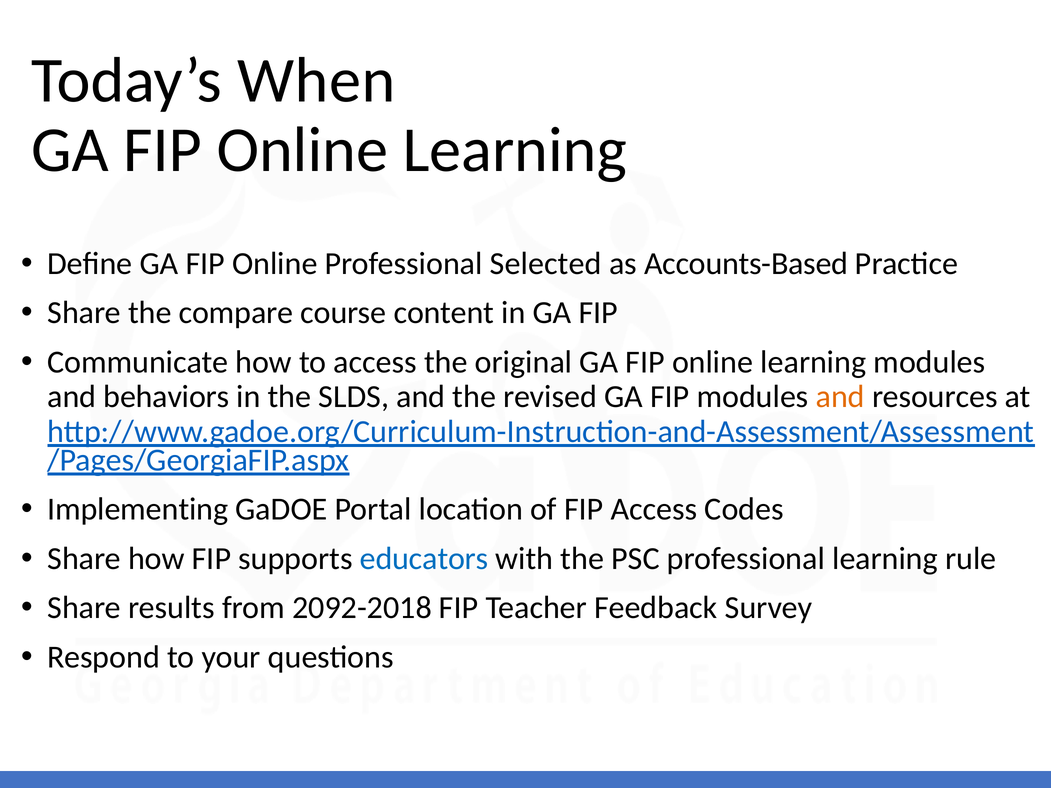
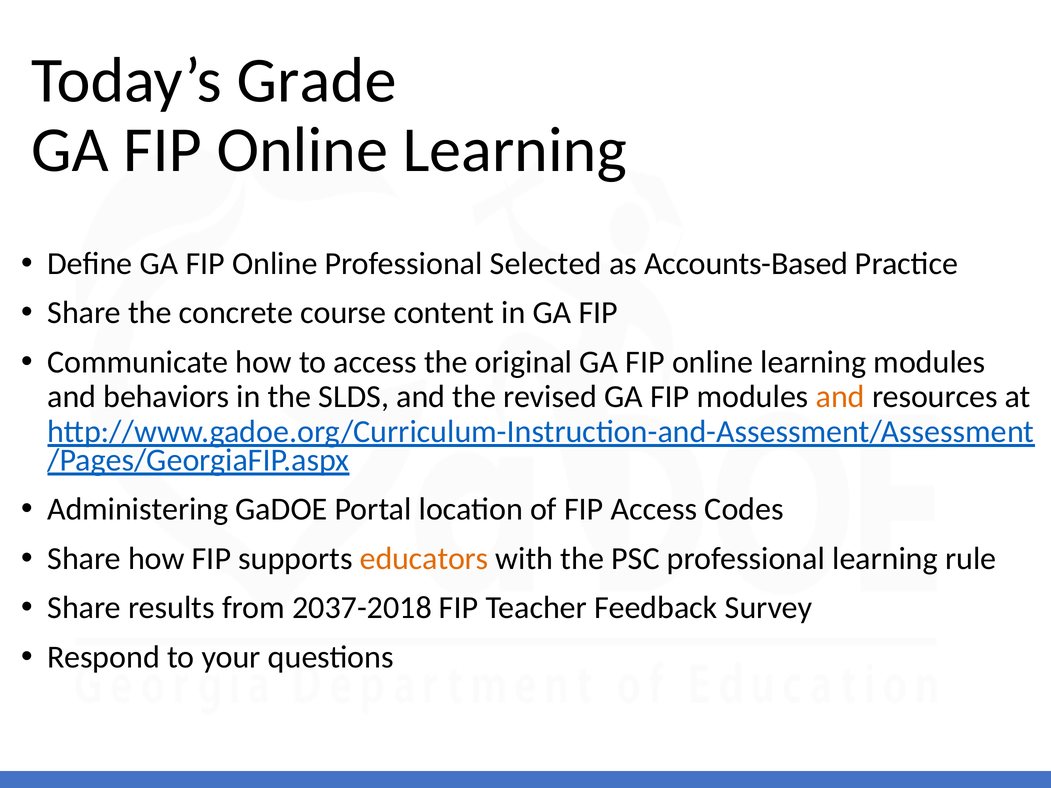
When: When -> Grade
compare: compare -> concrete
Implementing: Implementing -> Administering
educators colour: blue -> orange
2092-2018: 2092-2018 -> 2037-2018
